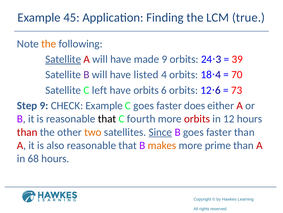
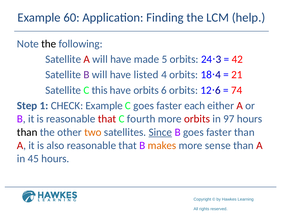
45: 45 -> 60
true: true -> help
the at (49, 44) colour: orange -> black
Satellite at (63, 59) underline: present -> none
made 9: 9 -> 5
39: 39 -> 42
70: 70 -> 21
left: left -> this
73: 73 -> 74
Step 9: 9 -> 1
does: does -> each
that at (107, 119) colour: black -> red
12: 12 -> 97
than at (27, 132) colour: red -> black
prime: prime -> sense
68: 68 -> 45
